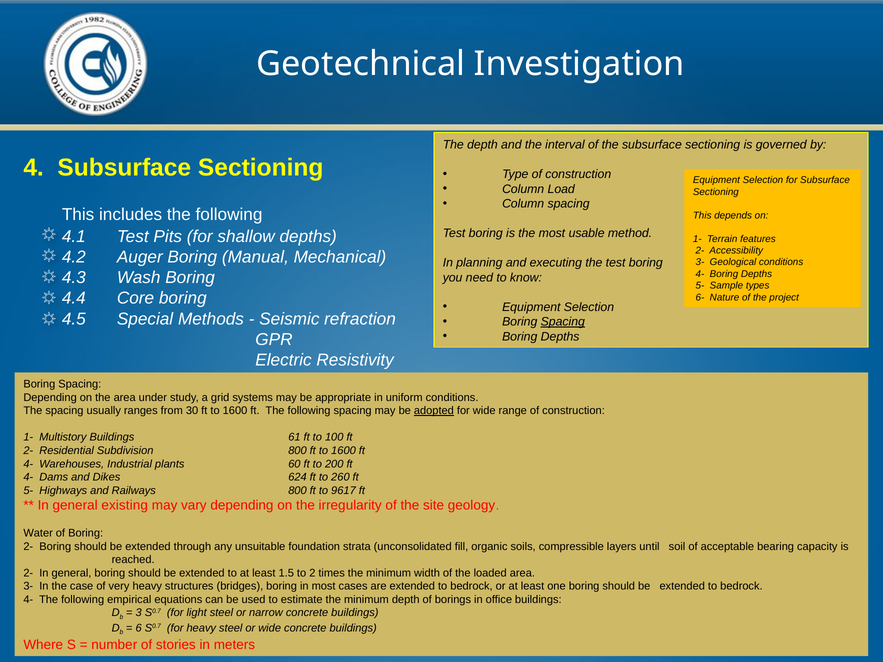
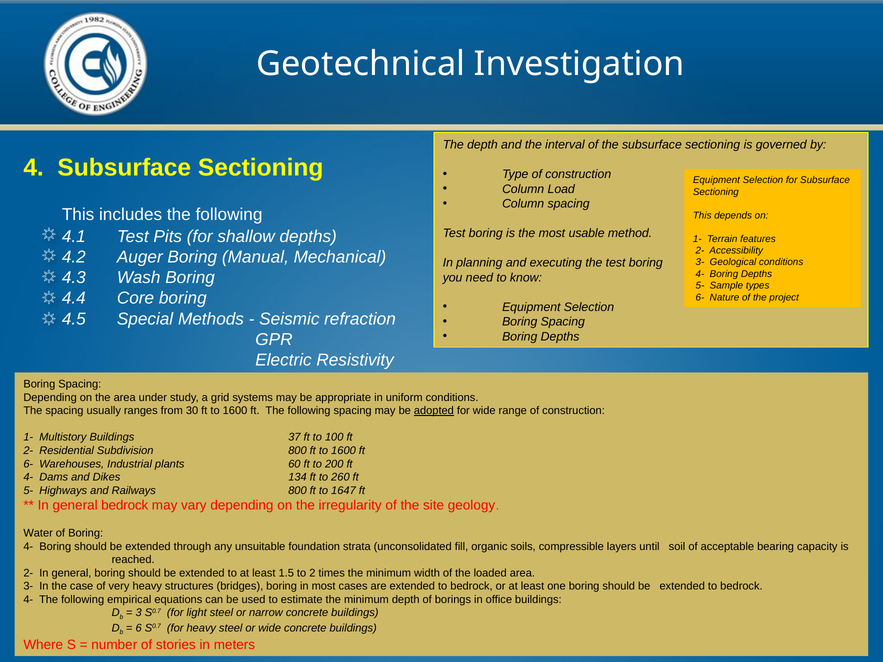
Spacing at (563, 322) underline: present -> none
61: 61 -> 37
4- at (28, 464): 4- -> 6-
624: 624 -> 134
9617: 9617 -> 1647
general existing: existing -> bedrock
2- at (28, 547): 2- -> 4-
